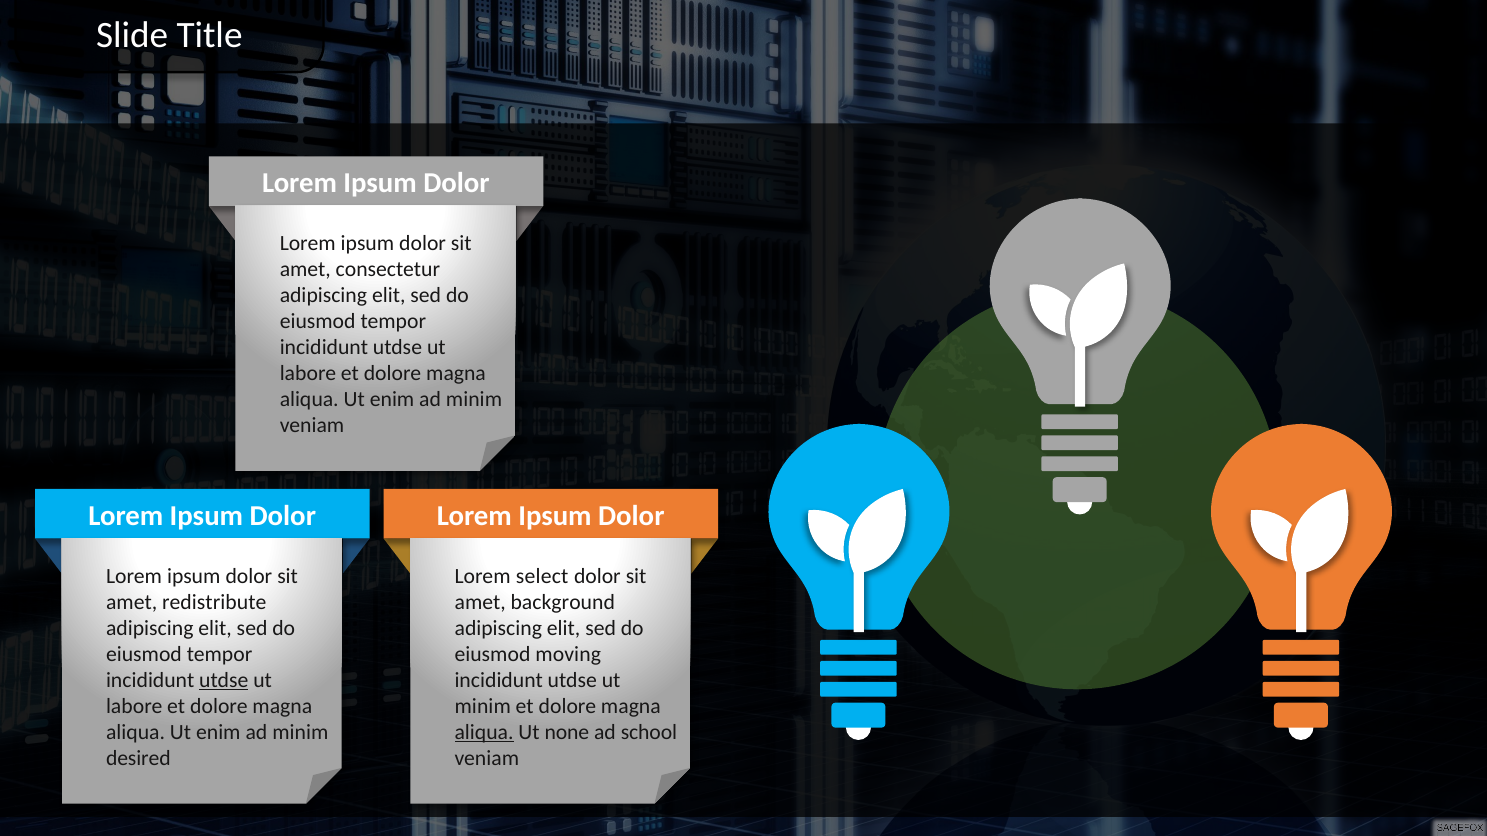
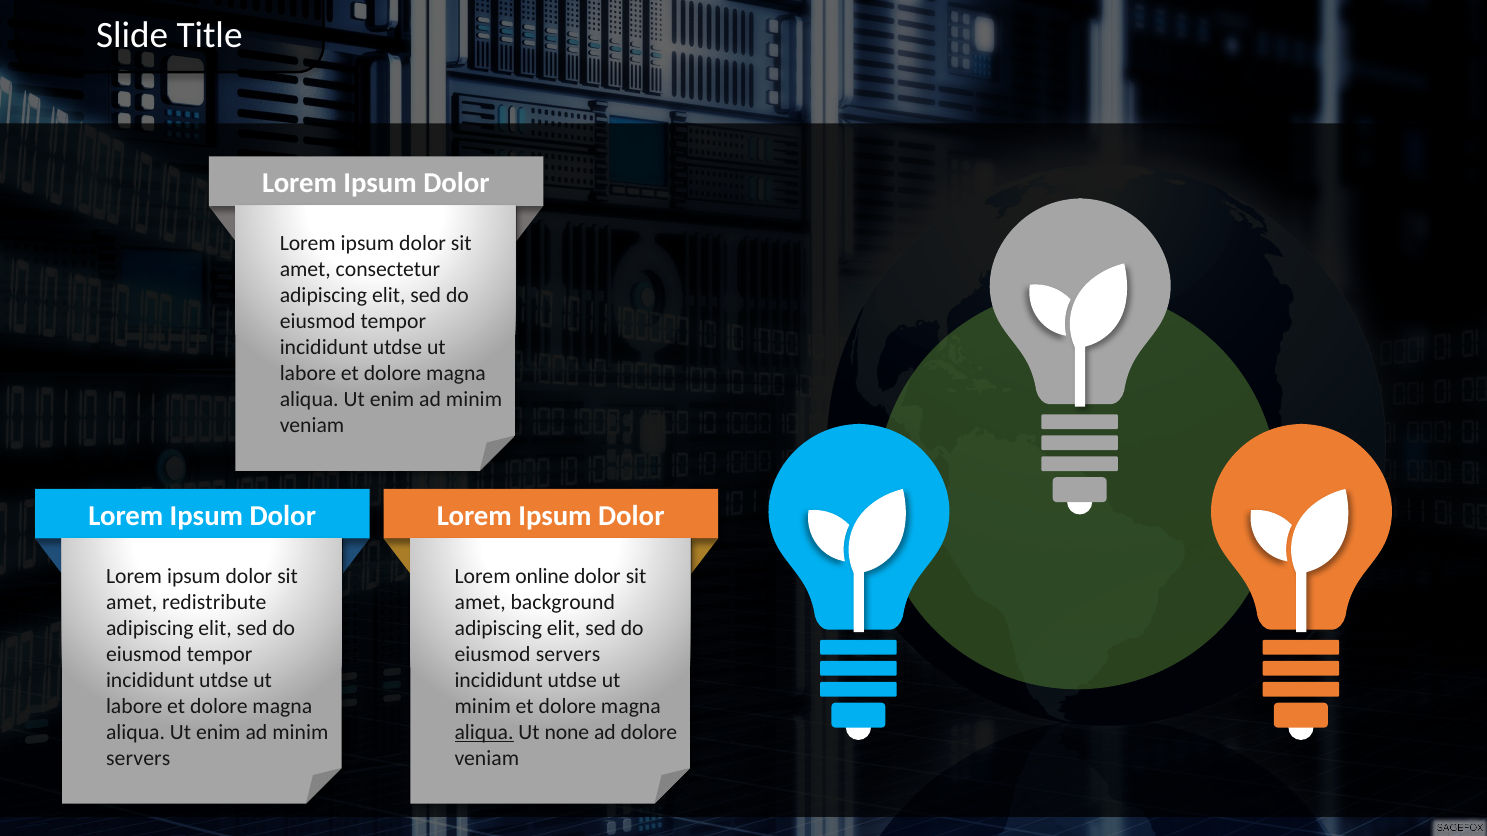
select: select -> online
eiusmod moving: moving -> servers
utdse at (224, 681) underline: present -> none
ad school: school -> dolore
desired at (138, 759): desired -> servers
